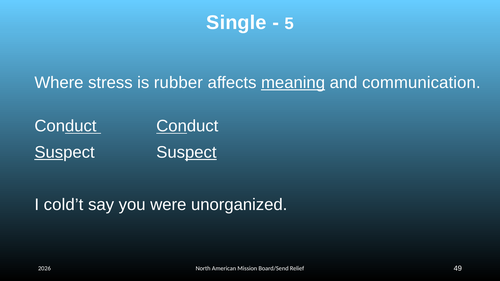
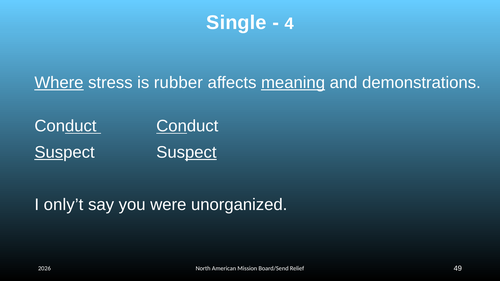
5: 5 -> 4
Where underline: none -> present
communication: communication -> demonstrations
cold’t: cold’t -> only’t
